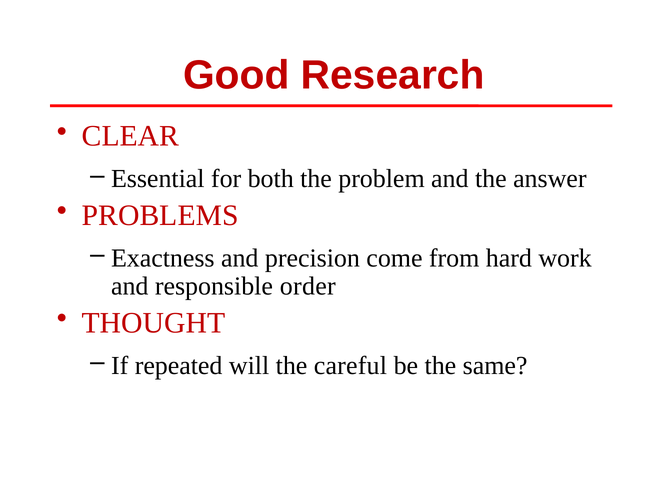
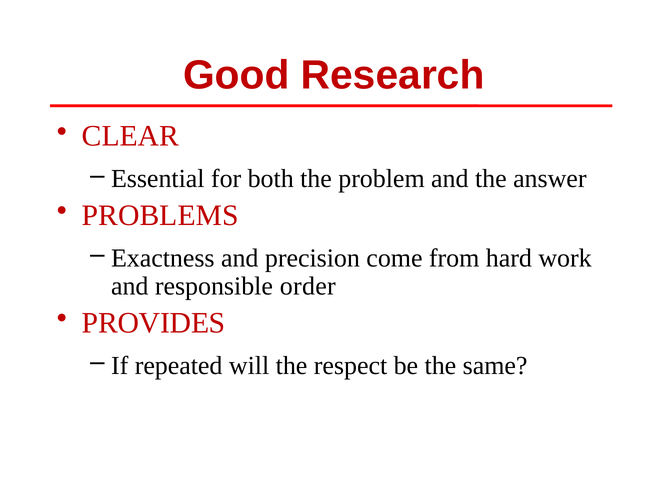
THOUGHT: THOUGHT -> PROVIDES
careful: careful -> respect
